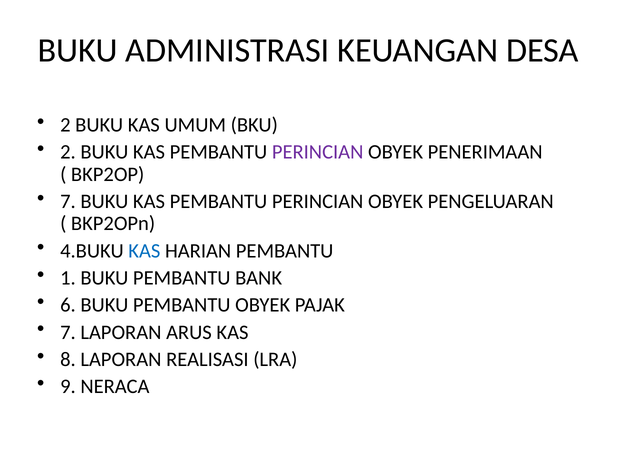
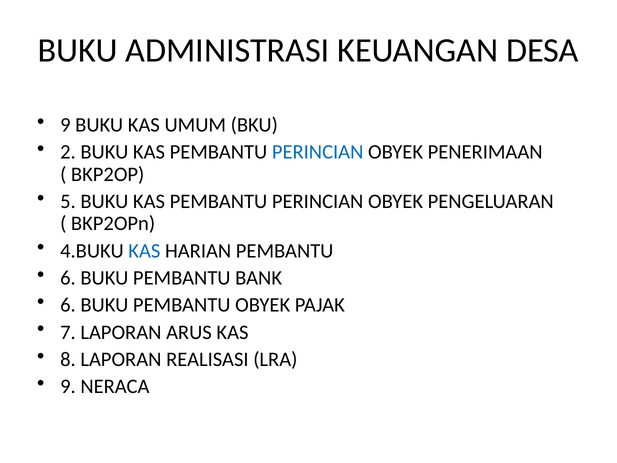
2 at (65, 125): 2 -> 9
PERINCIAN at (318, 152) colour: purple -> blue
7 at (68, 201): 7 -> 5
1 at (68, 278): 1 -> 6
